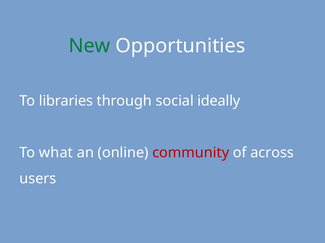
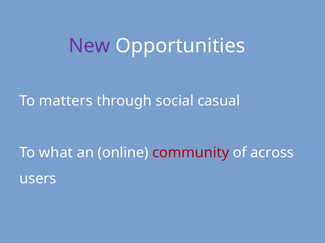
New colour: green -> purple
libraries: libraries -> matters
ideally: ideally -> casual
